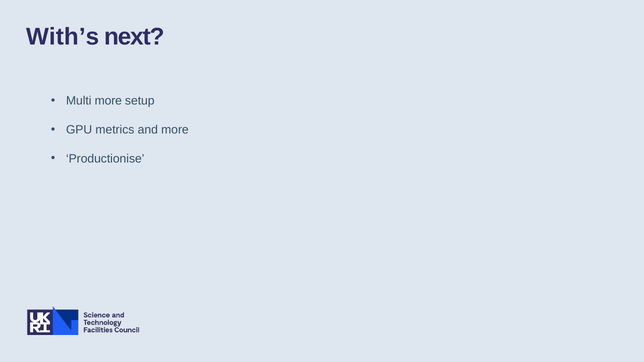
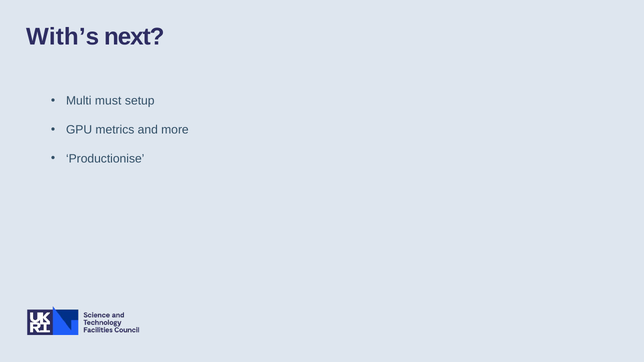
Multi more: more -> must
